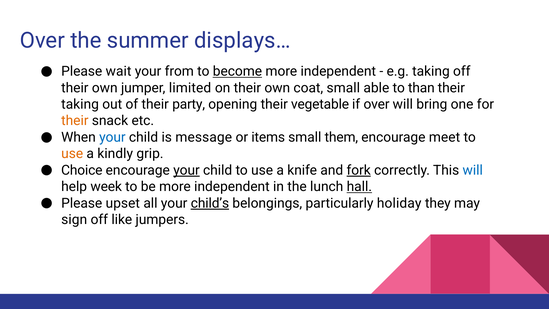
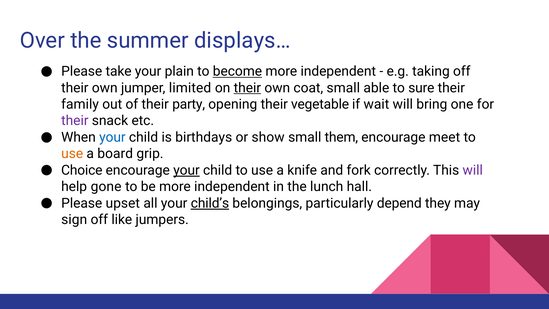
wait: wait -> take
from: from -> plain
their at (247, 88) underline: none -> present
than: than -> sure
taking at (80, 104): taking -> family
if over: over -> wait
their at (75, 121) colour: orange -> purple
message: message -> birthdays
items: items -> show
kindly: kindly -> board
fork underline: present -> none
will at (473, 170) colour: blue -> purple
week: week -> gone
hall underline: present -> none
holiday: holiday -> depend
